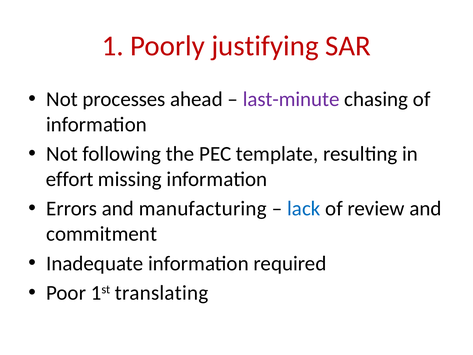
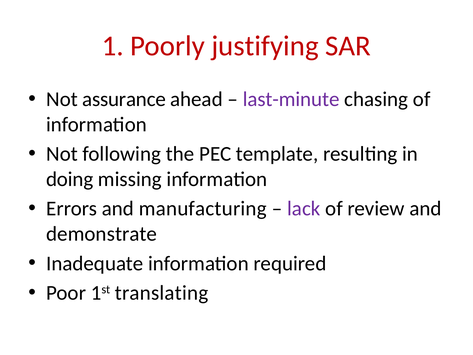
processes: processes -> assurance
effort: effort -> doing
lack colour: blue -> purple
commitment: commitment -> demonstrate
